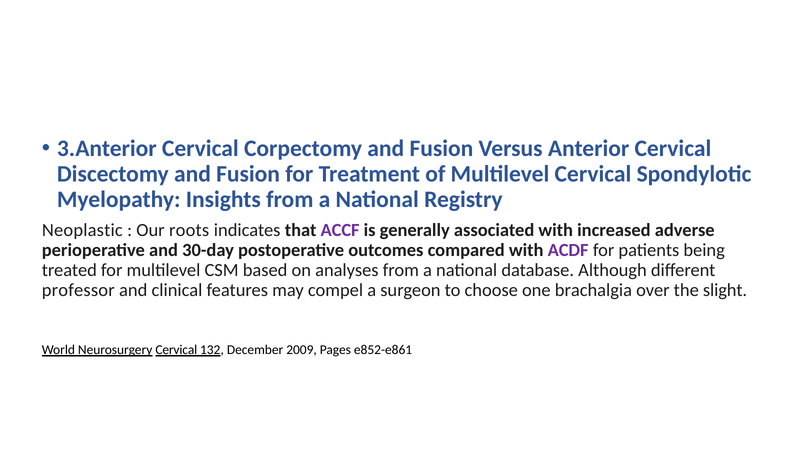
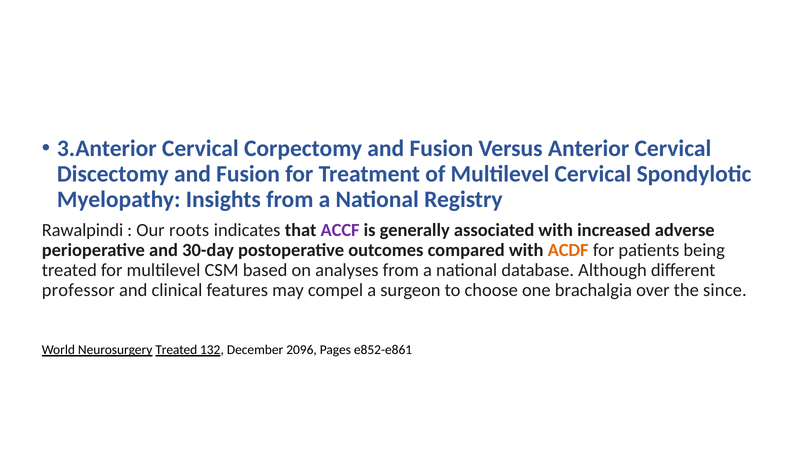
Neoplastic: Neoplastic -> Rawalpindi
ACDF colour: purple -> orange
slight: slight -> since
Neurosurgery Cervical: Cervical -> Treated
2009: 2009 -> 2096
